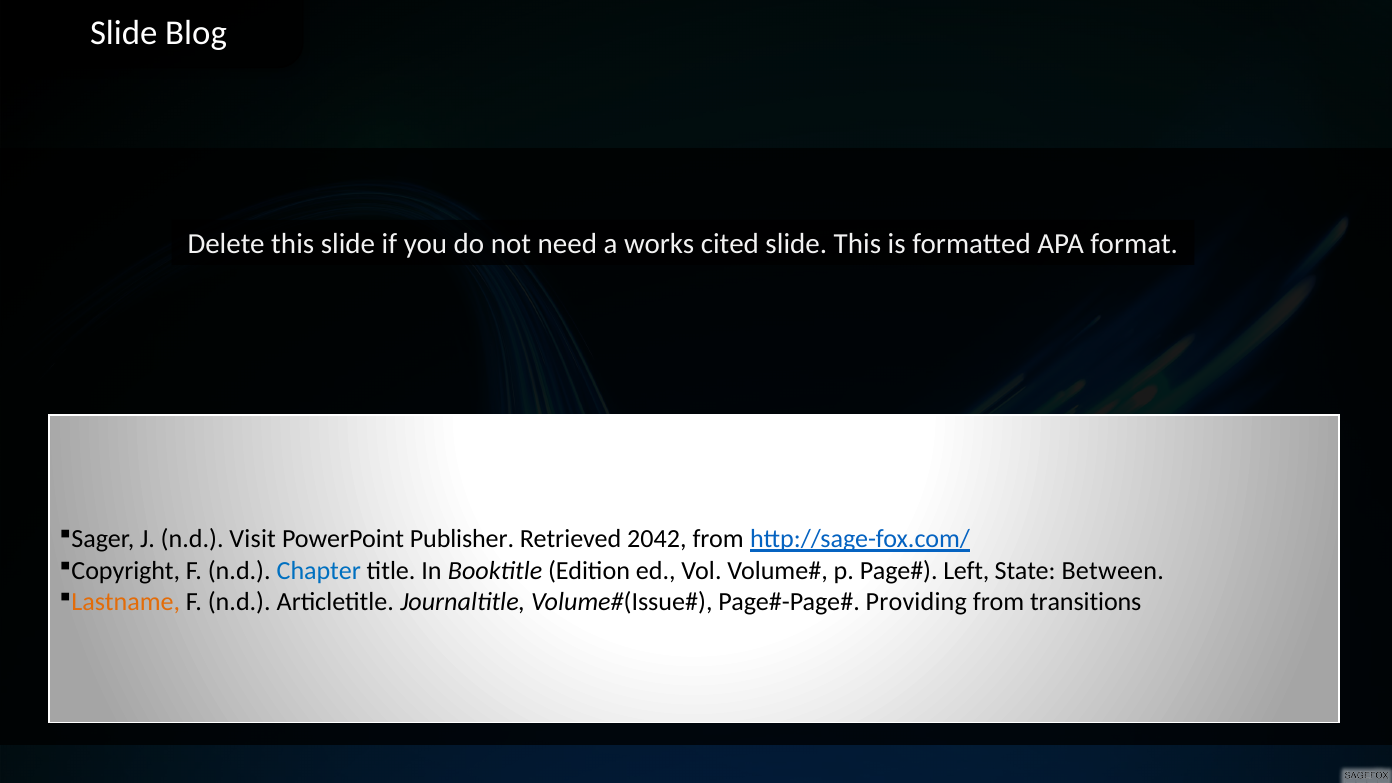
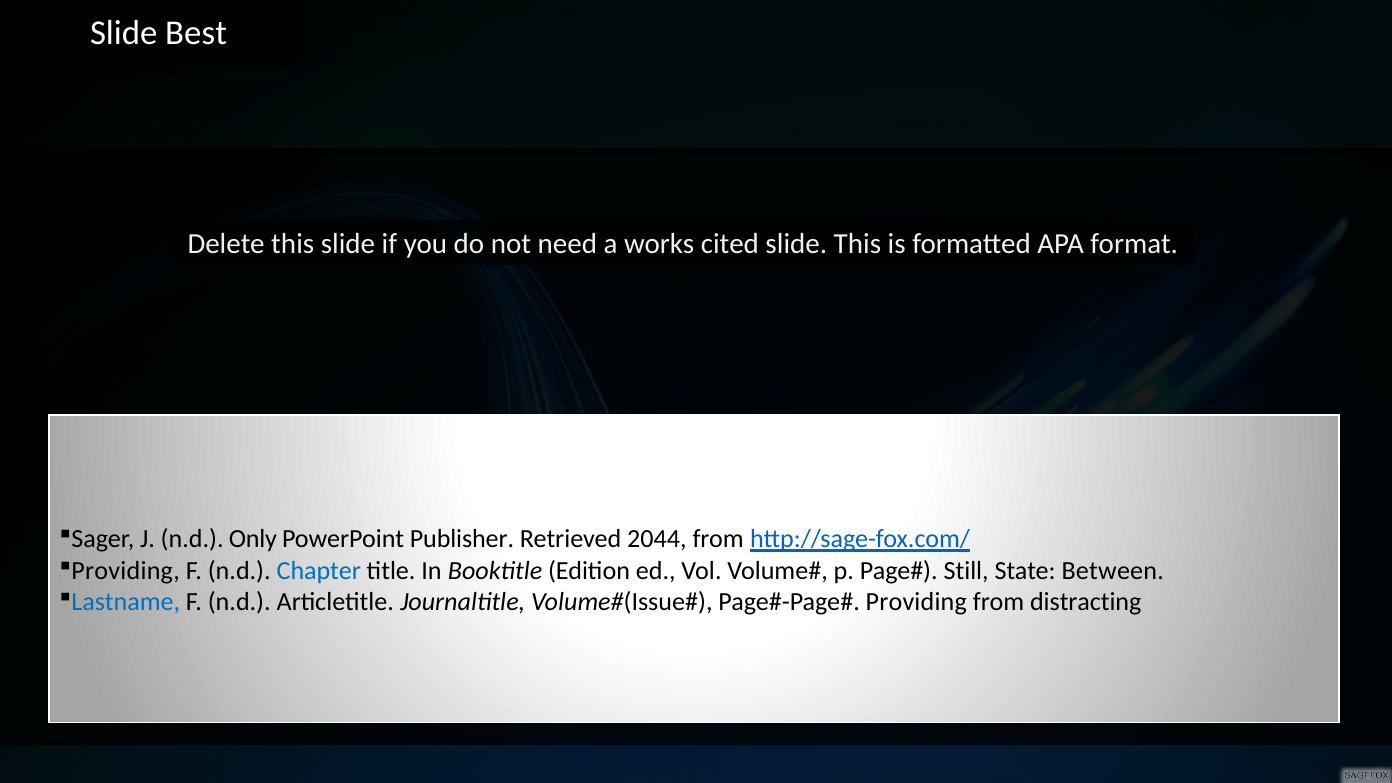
Blog: Blog -> Best
Visit: Visit -> Only
2042: 2042 -> 2044
Copyright at (126, 571): Copyright -> Providing
Left: Left -> Still
Lastname colour: orange -> blue
transitions: transitions -> distracting
